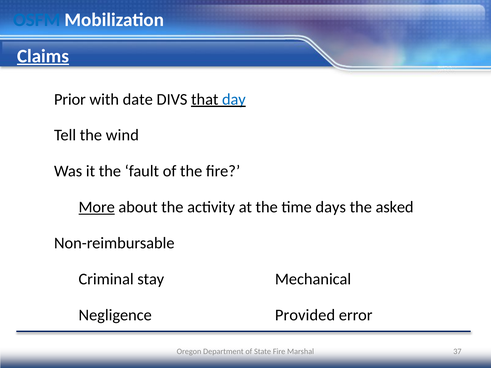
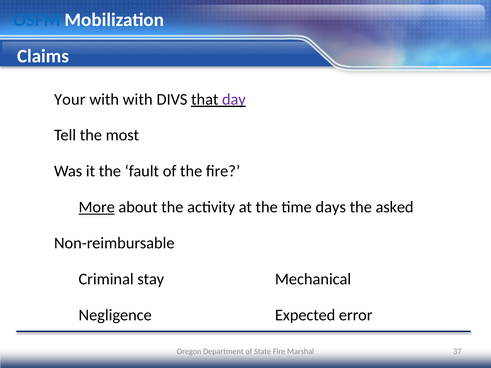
Claims underline: present -> none
Prior: Prior -> Your
with date: date -> with
day colour: blue -> purple
wind: wind -> most
Provided: Provided -> Expected
